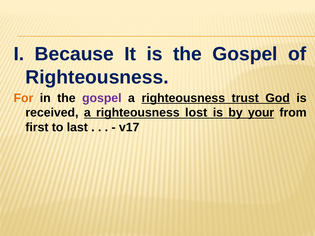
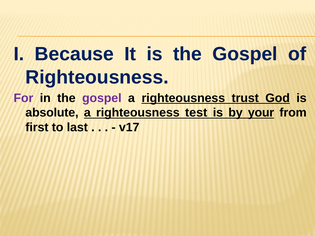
For colour: orange -> purple
received: received -> absolute
lost: lost -> test
